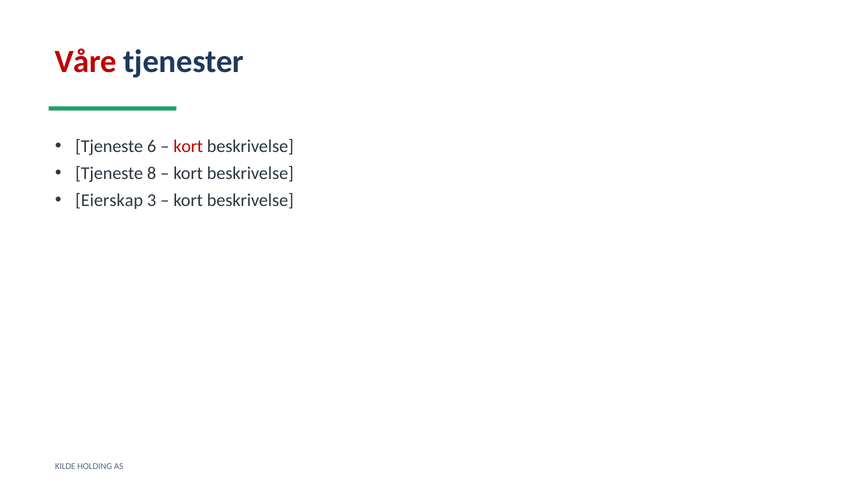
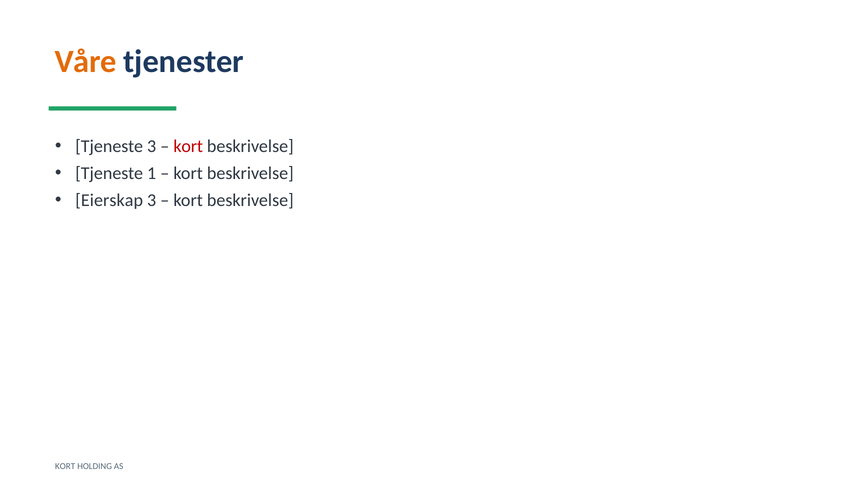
Våre colour: red -> orange
Tjeneste 6: 6 -> 3
8: 8 -> 1
KILDE at (65, 467): KILDE -> KORT
